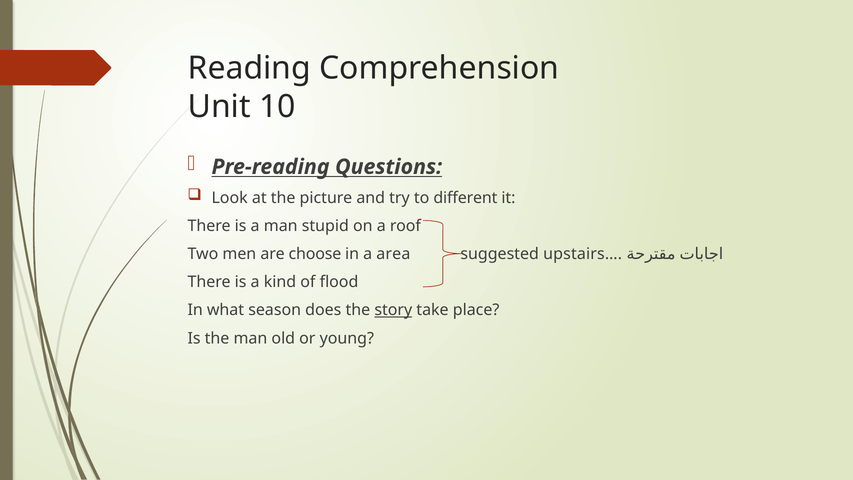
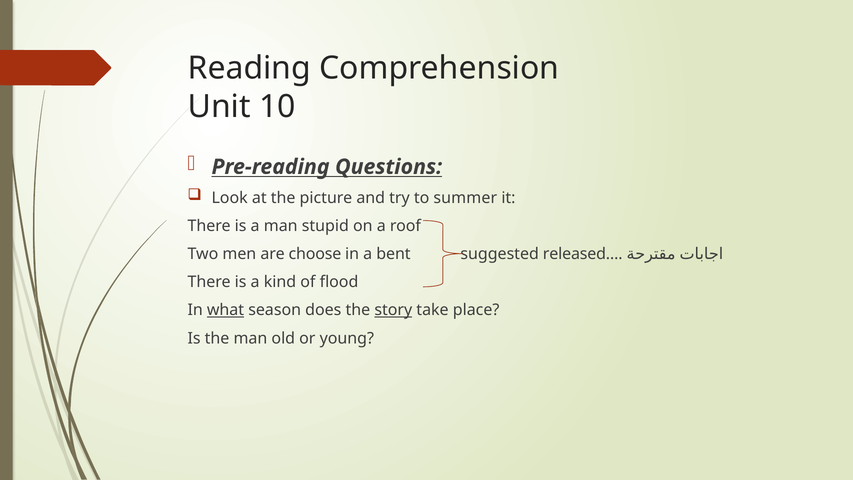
different: different -> summer
area: area -> bent
upstairs…: upstairs… -> released…
what underline: none -> present
